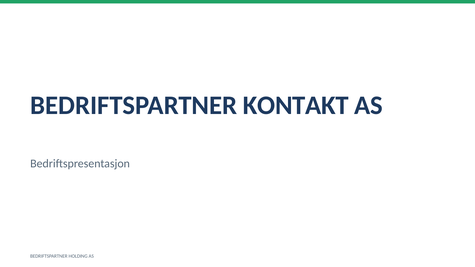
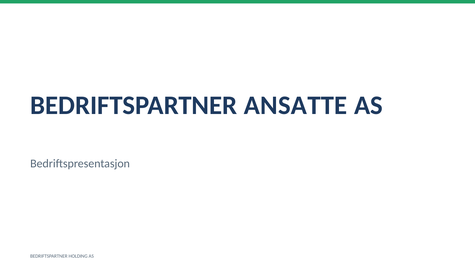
KONTAKT: KONTAKT -> ANSATTE
